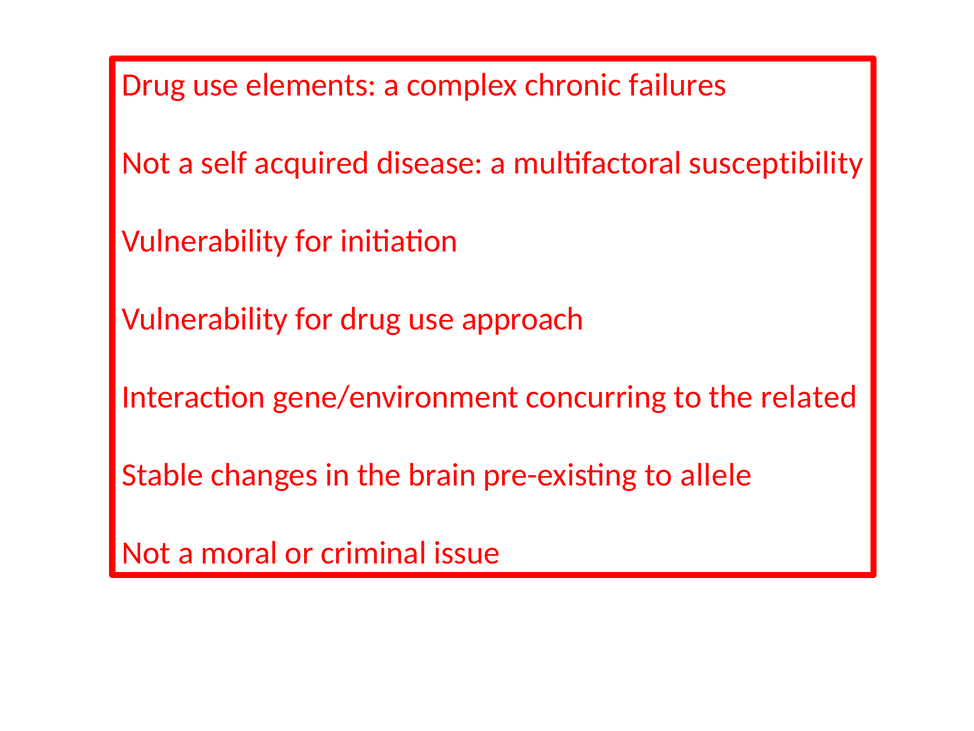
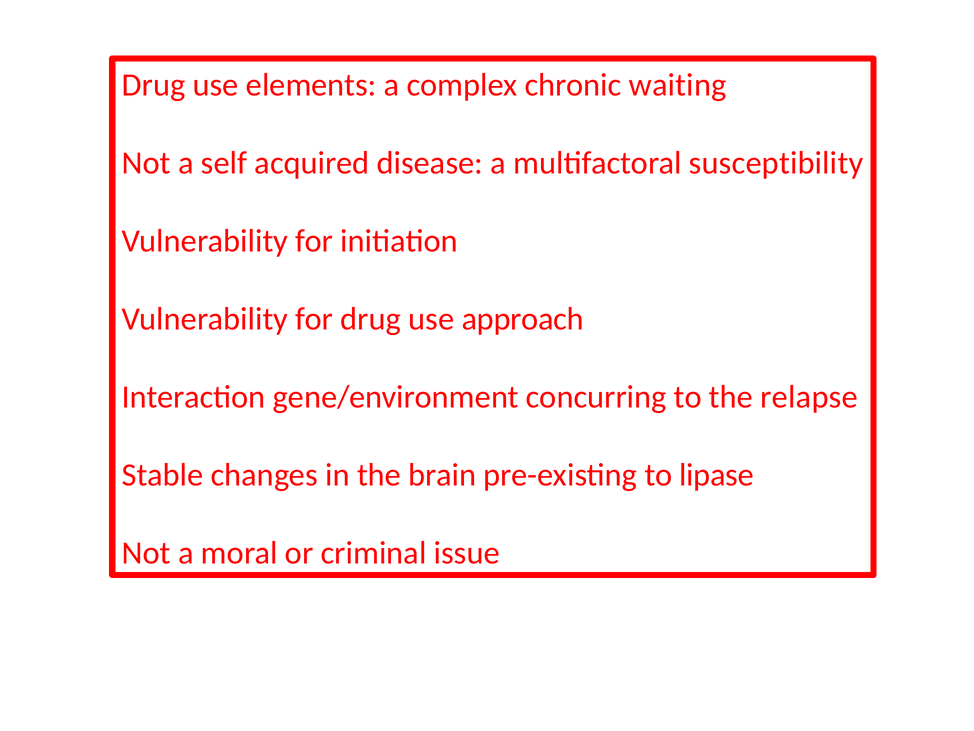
failures: failures -> waiting
related: related -> relapse
allele: allele -> lipase
